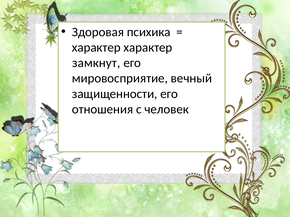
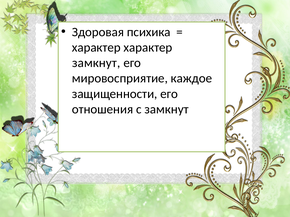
вечный: вечный -> каждое
с человек: человек -> замкнут
